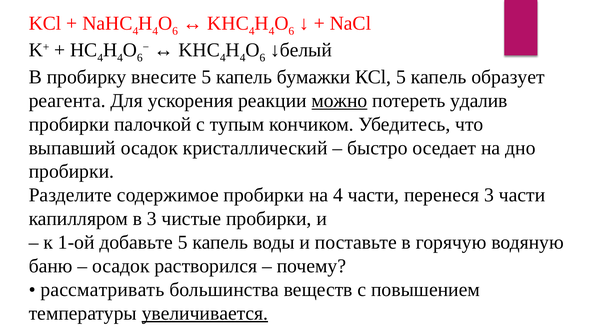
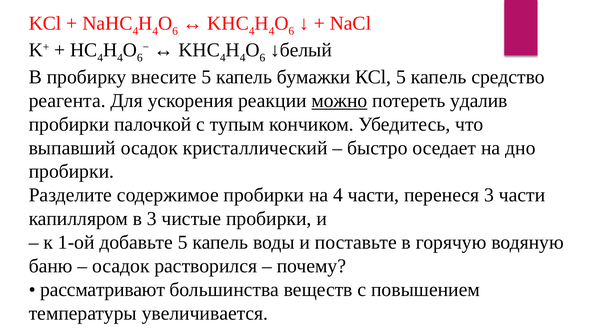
образует: образует -> средство
рассматривать: рассматривать -> рассматривают
увеличивается underline: present -> none
